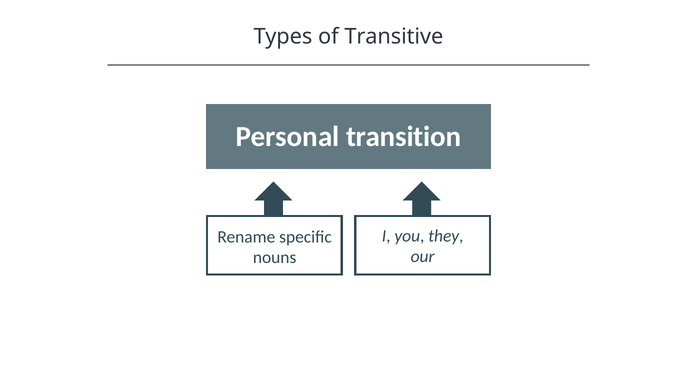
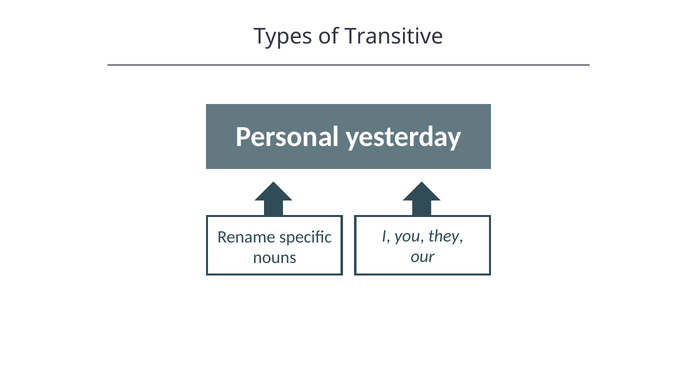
transition: transition -> yesterday
